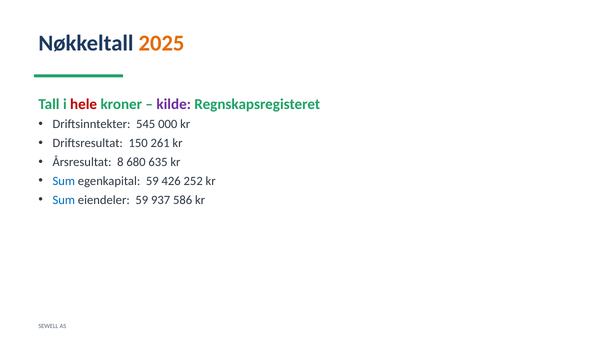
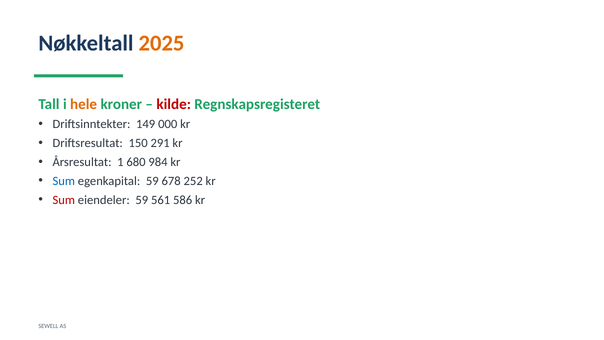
hele colour: red -> orange
kilde colour: purple -> red
545: 545 -> 149
261: 261 -> 291
8: 8 -> 1
635: 635 -> 984
426: 426 -> 678
Sum at (64, 200) colour: blue -> red
937: 937 -> 561
